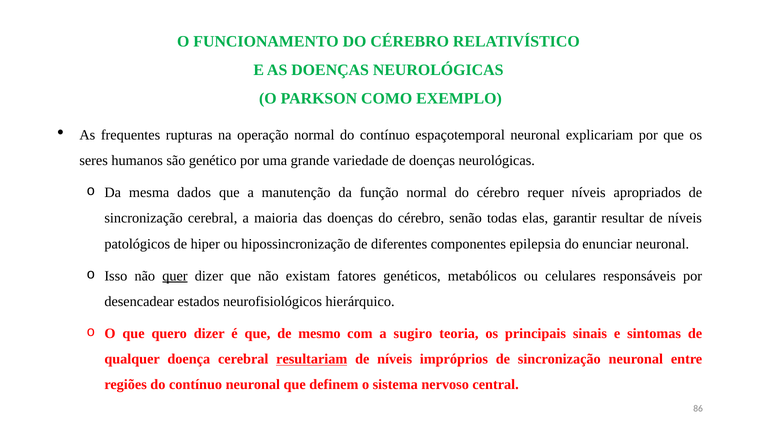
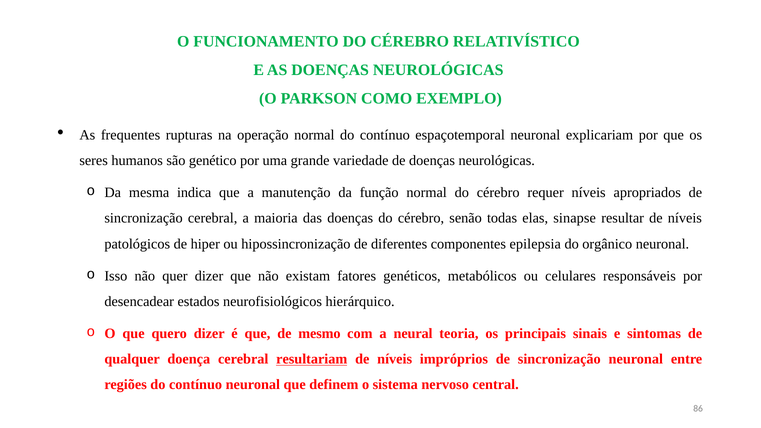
dados: dados -> indica
garantir: garantir -> sinapse
enunciar: enunciar -> orgânico
quer underline: present -> none
sugiro: sugiro -> neural
